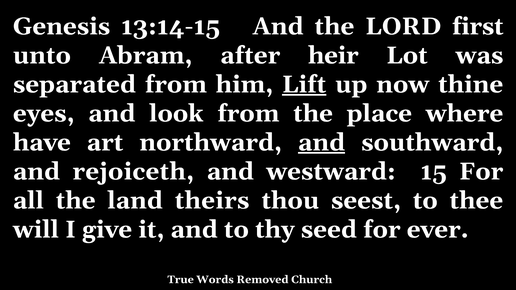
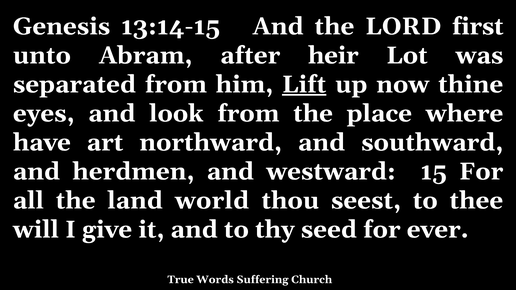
and at (322, 143) underline: present -> none
rejoiceth: rejoiceth -> herdmen
theirs: theirs -> world
Removed: Removed -> Suffering
